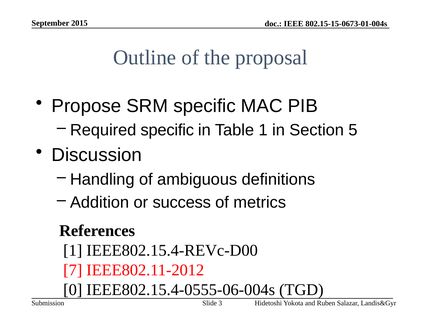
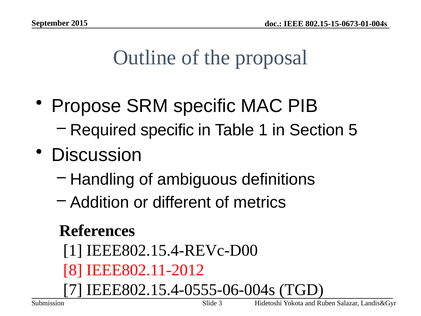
success: success -> different
7: 7 -> 8
0: 0 -> 7
